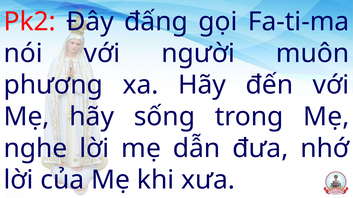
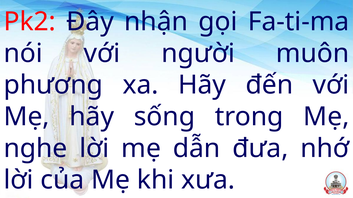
đấng: đấng -> nhận
